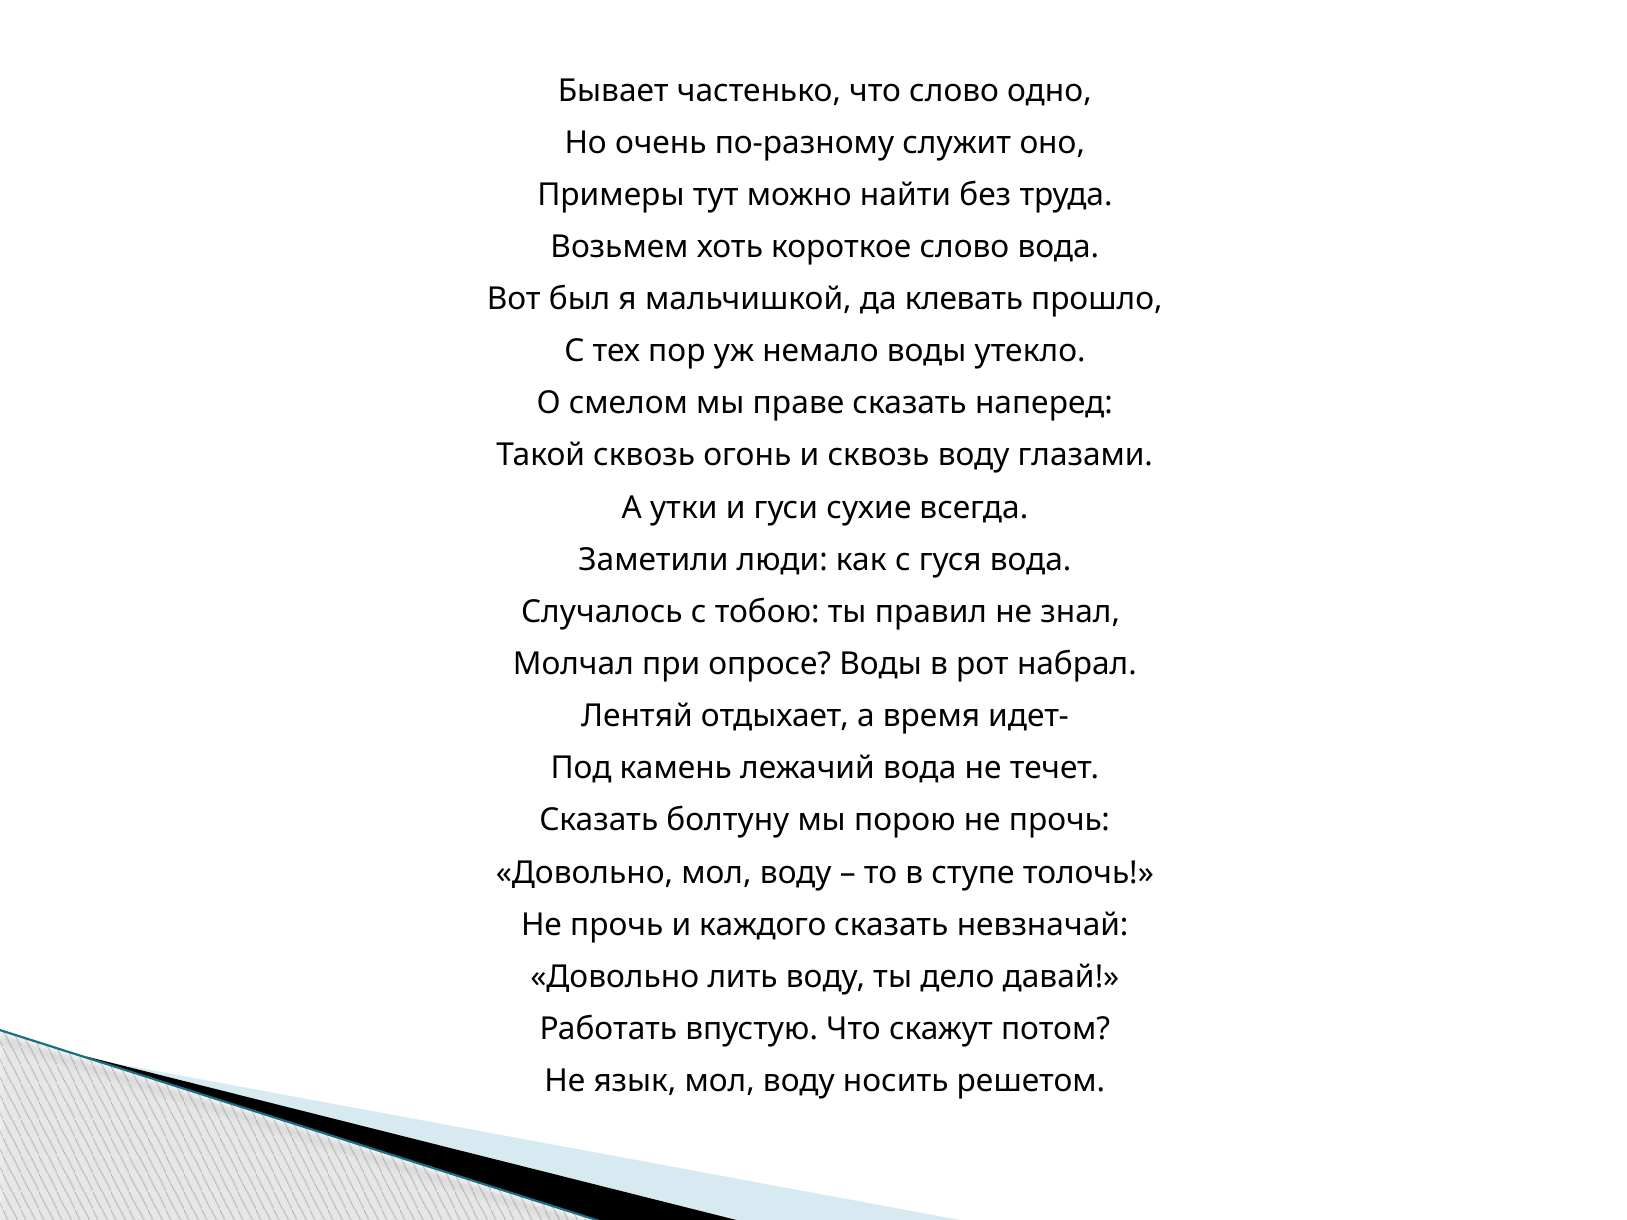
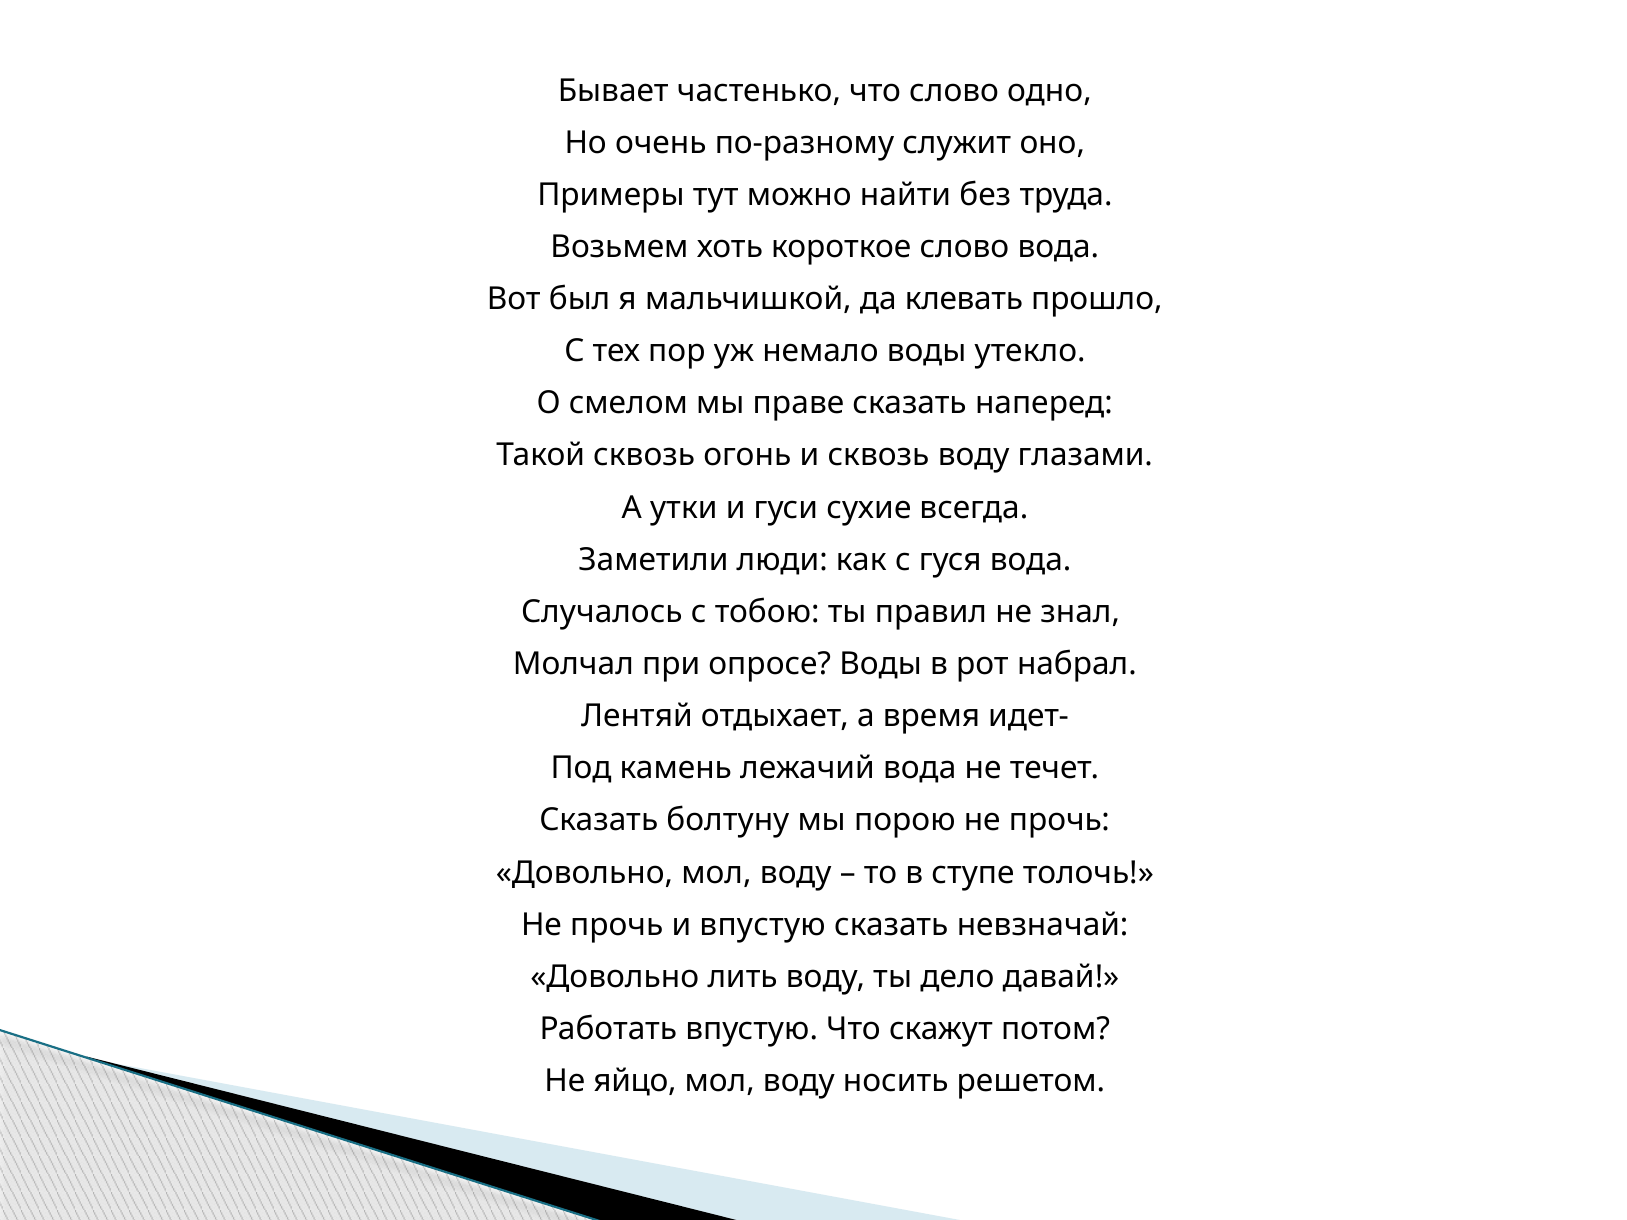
и каждого: каждого -> впустую
язык: язык -> яйцо
